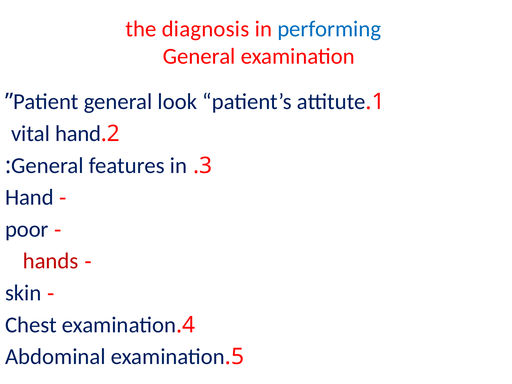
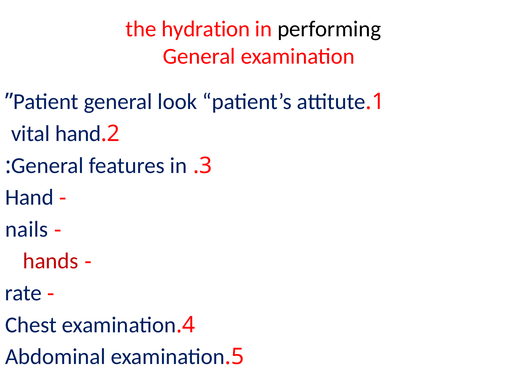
diagnosis: diagnosis -> hydration
performing colour: blue -> black
poor: poor -> nails
skin: skin -> rate
